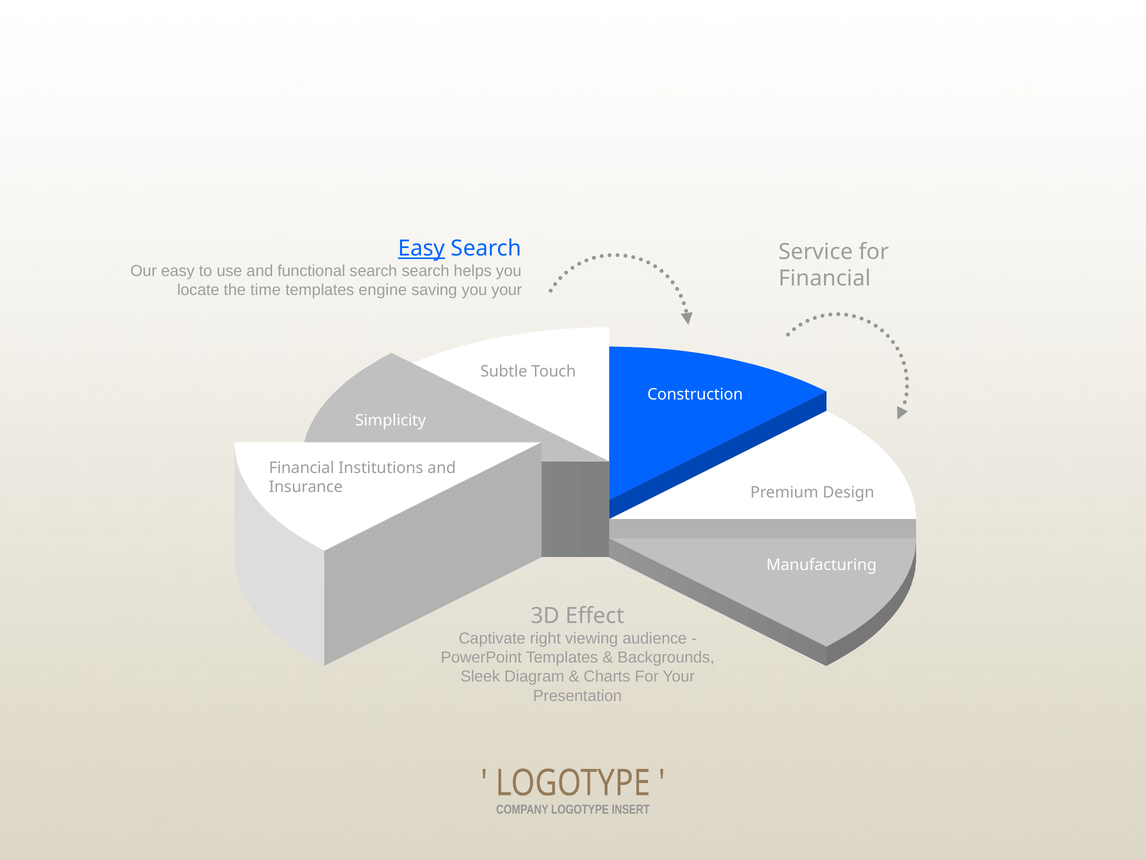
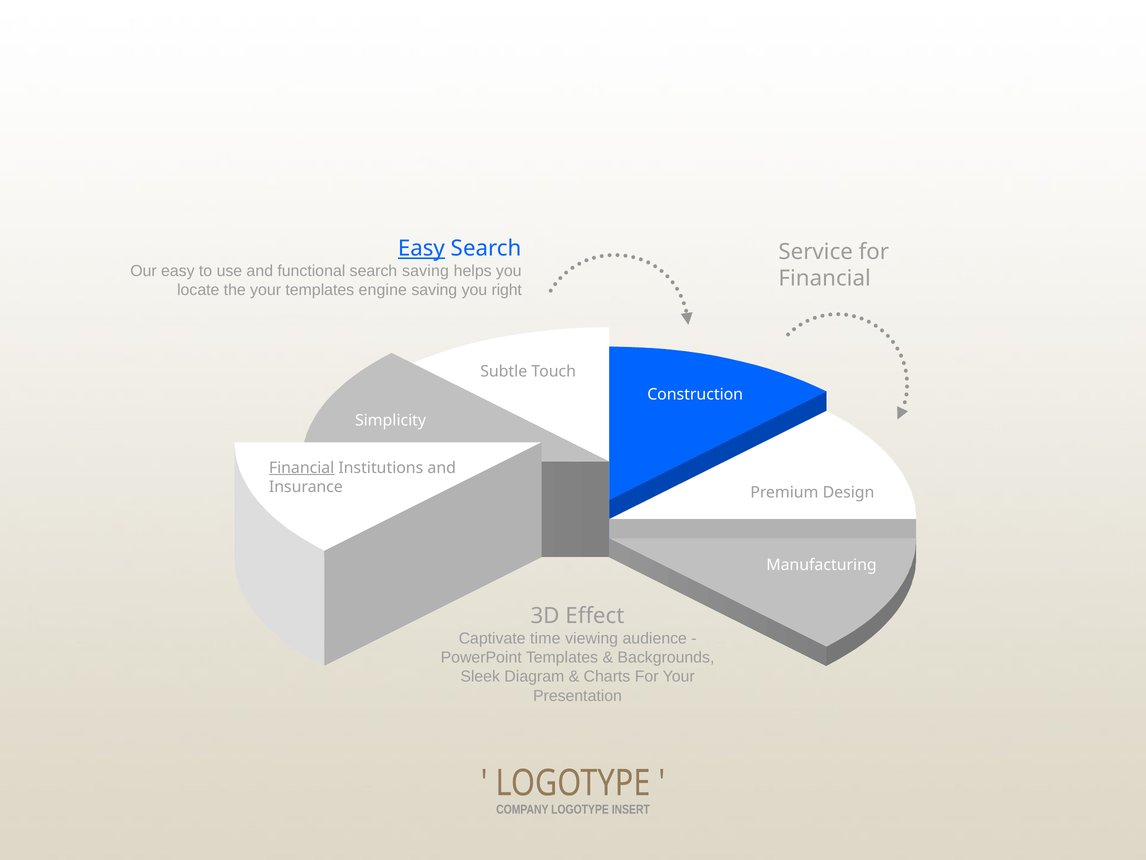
search search: search -> saving
the time: time -> your
you your: your -> right
Financial at (302, 467) underline: none -> present
right: right -> time
